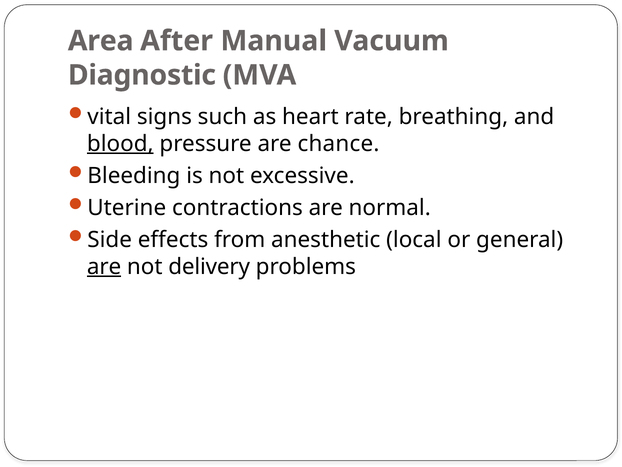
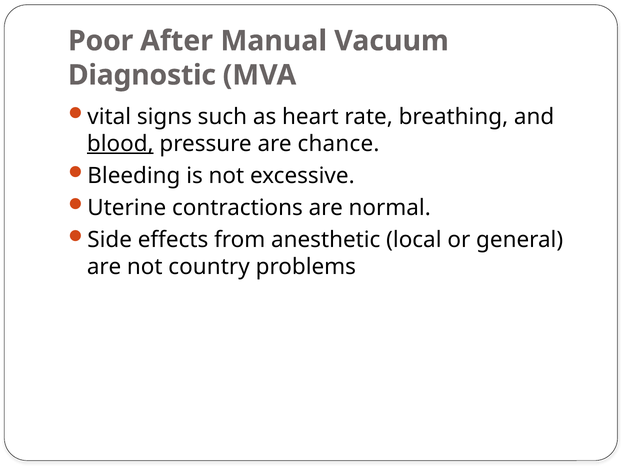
Area: Area -> Poor
are at (104, 266) underline: present -> none
delivery: delivery -> country
